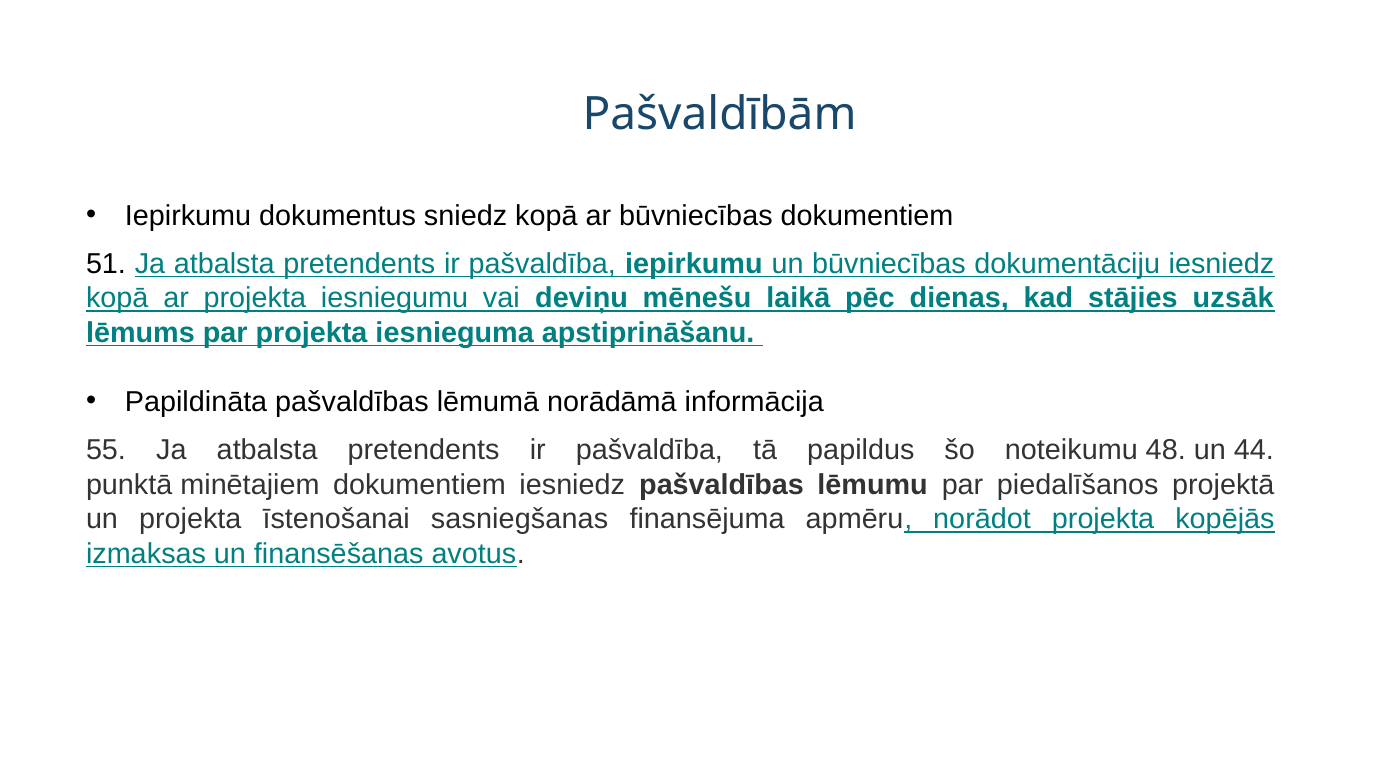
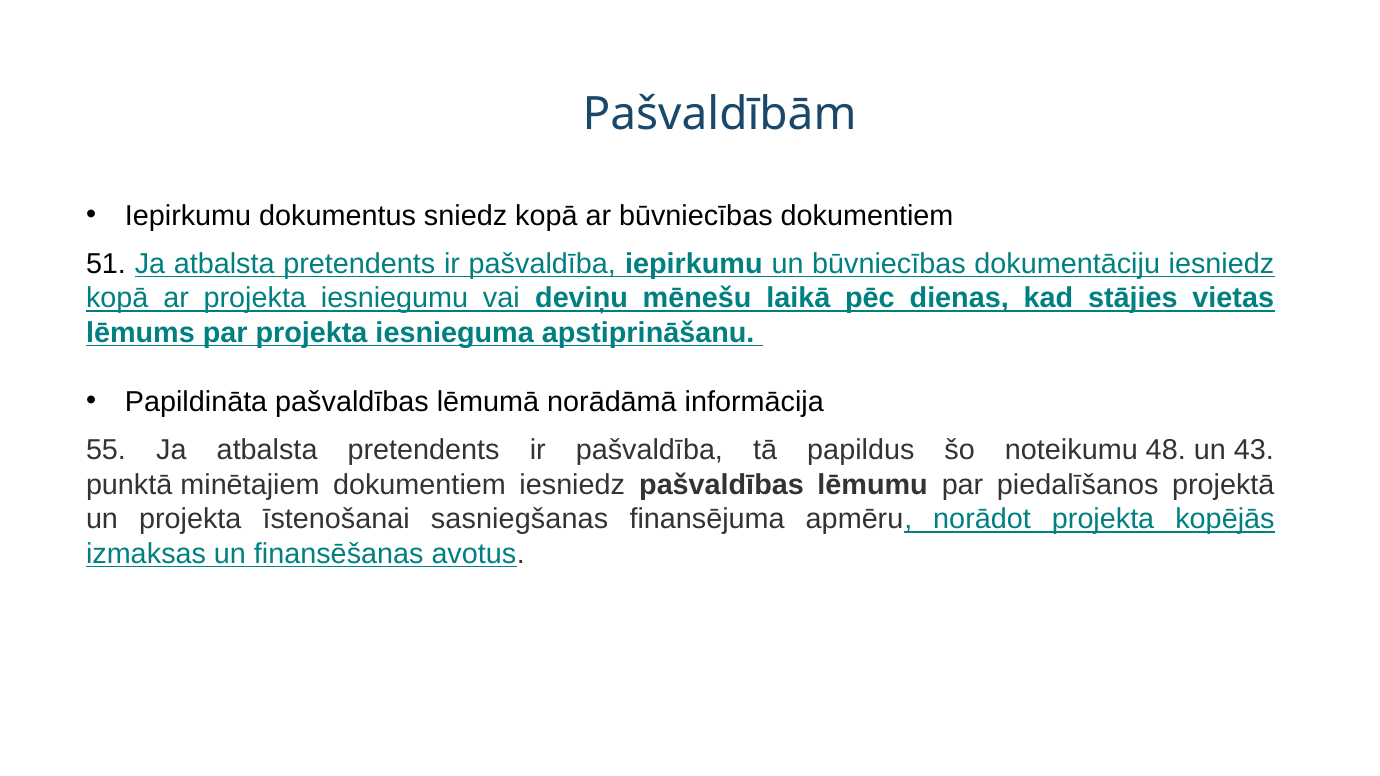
uzsāk: uzsāk -> vietas
44: 44 -> 43
